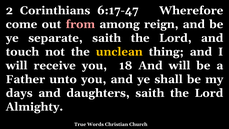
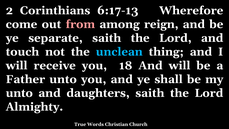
6:17-47: 6:17-47 -> 6:17-13
unclean colour: yellow -> light blue
days at (19, 93): days -> unto
